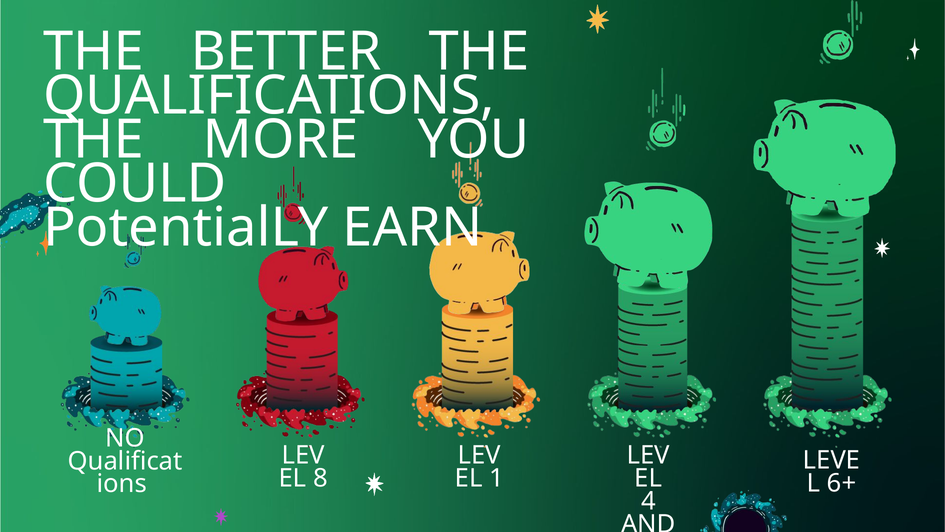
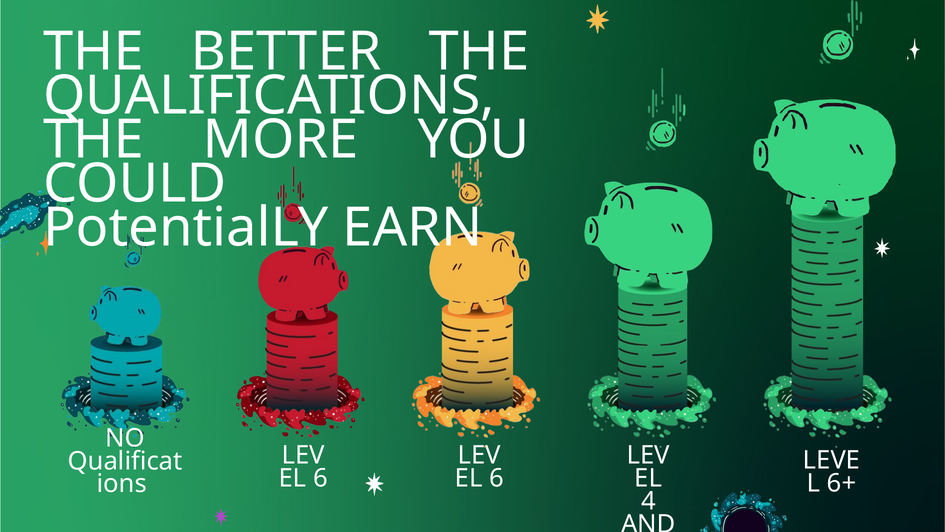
8 at (320, 478): 8 -> 6
1 at (496, 478): 1 -> 6
